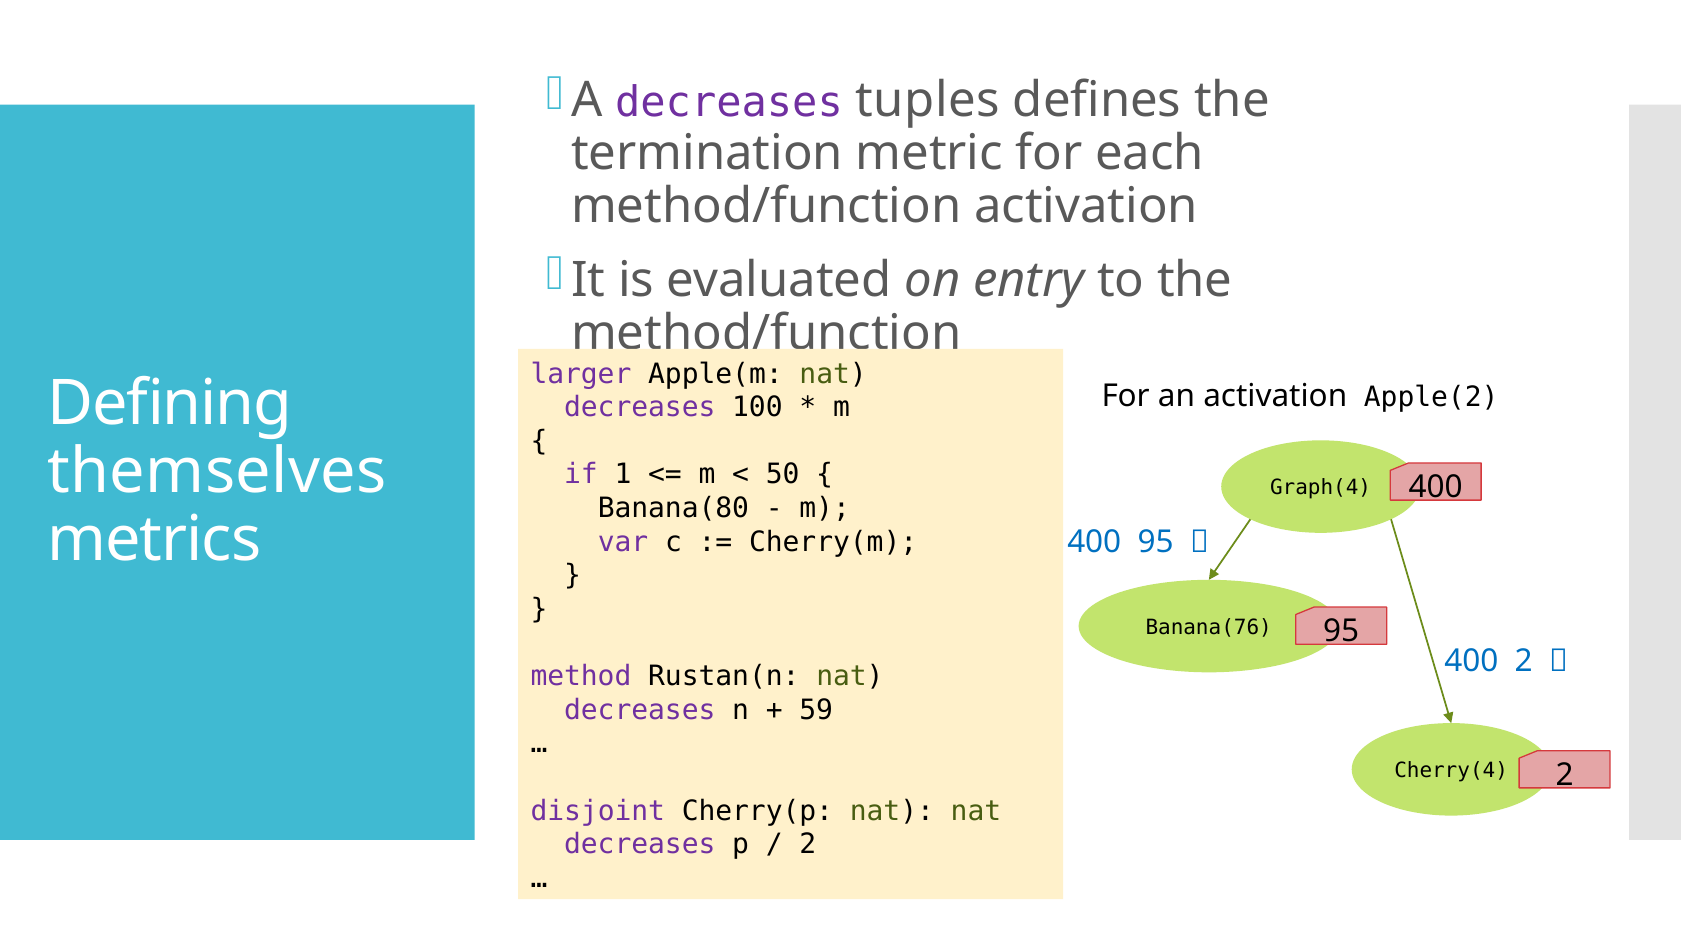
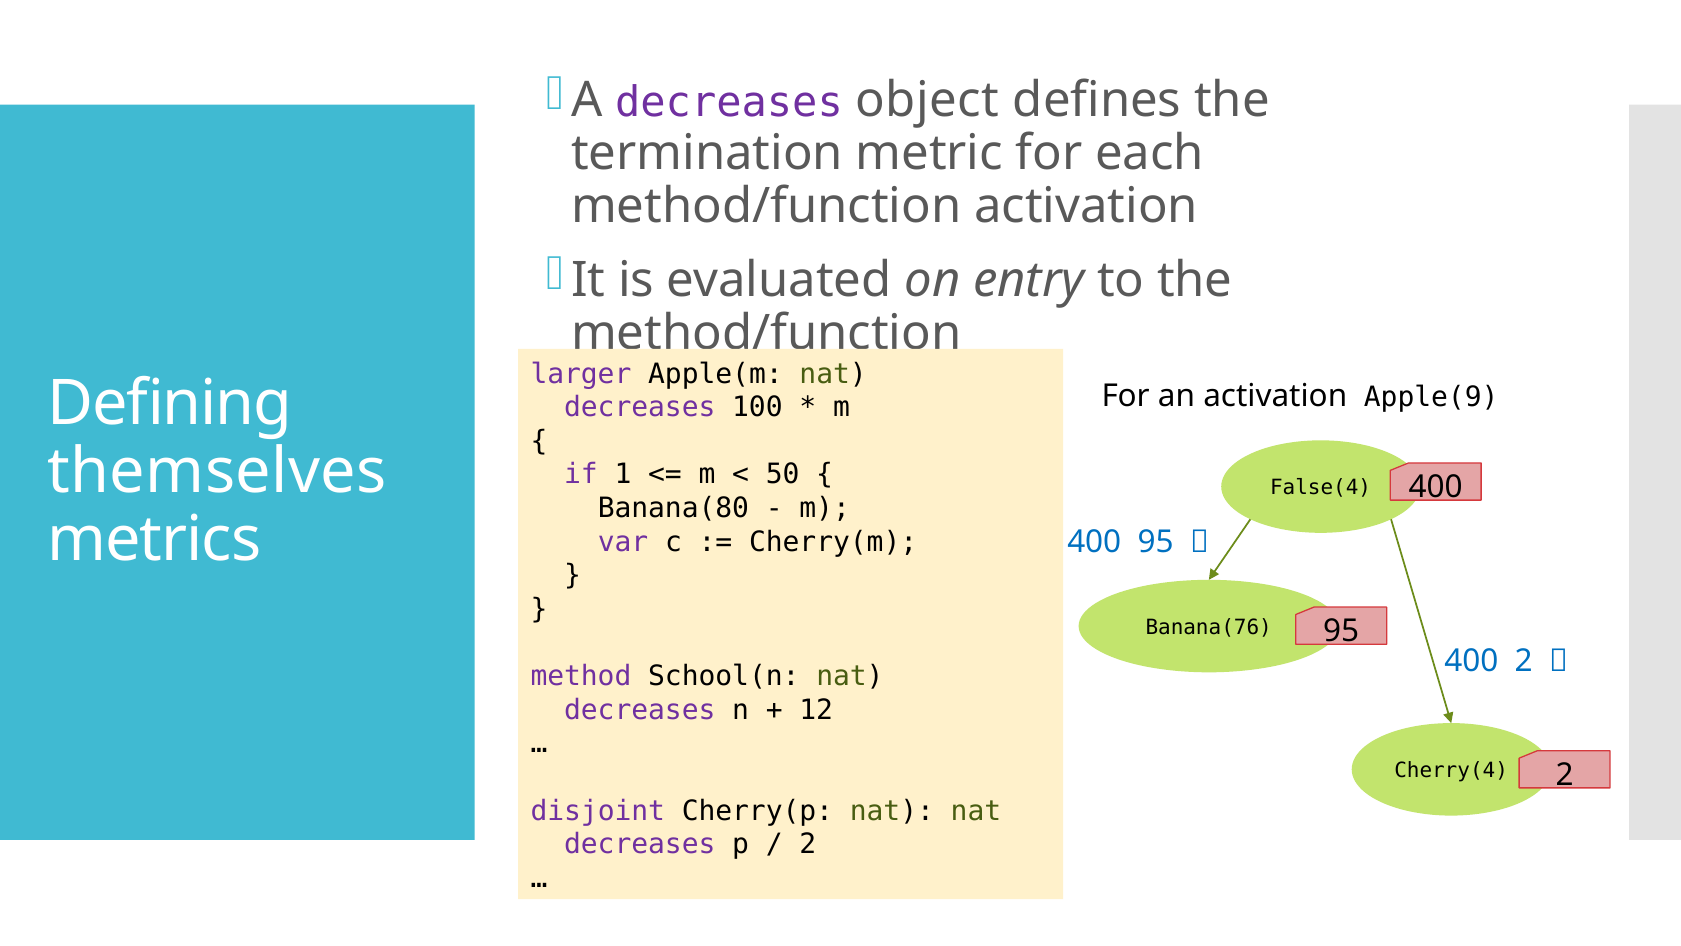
tuples: tuples -> object
Apple(2: Apple(2 -> Apple(9
Graph(4: Graph(4 -> False(4
Rustan(n: Rustan(n -> School(n
59: 59 -> 12
